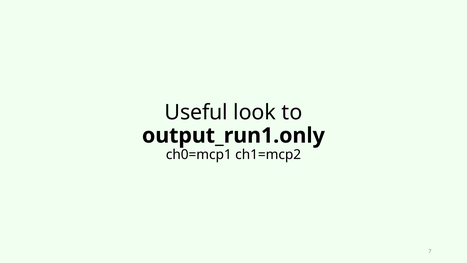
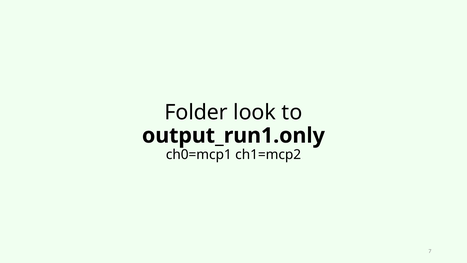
Useful: Useful -> Folder
